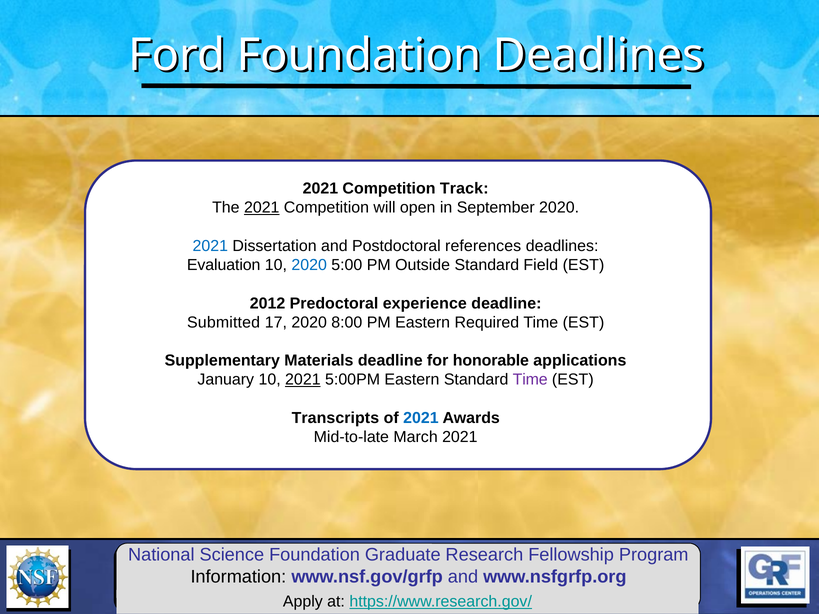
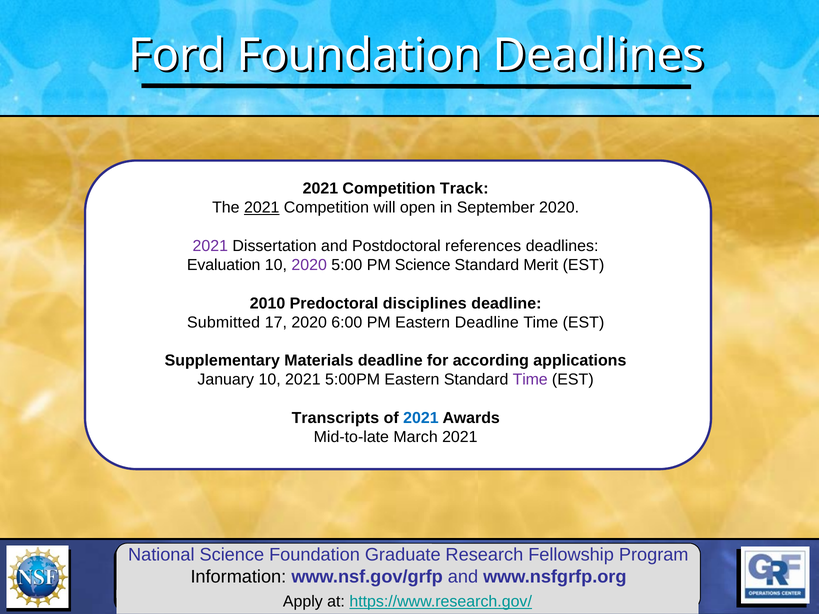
2021 at (210, 246) colour: blue -> purple
2020 at (309, 265) colour: blue -> purple
PM Outside: Outside -> Science
Field: Field -> Merit
2012: 2012 -> 2010
experience: experience -> disciplines
8:00: 8:00 -> 6:00
Eastern Required: Required -> Deadline
honorable: honorable -> according
2021 at (303, 380) underline: present -> none
